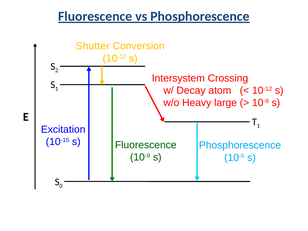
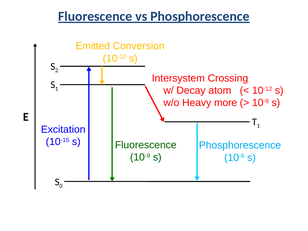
Shutter: Shutter -> Emitted
large: large -> more
